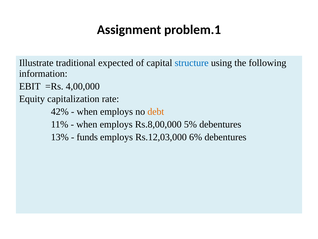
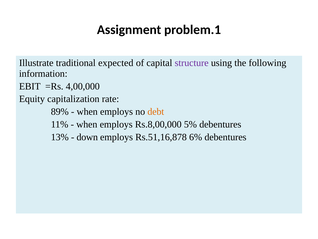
structure colour: blue -> purple
42%: 42% -> 89%
funds: funds -> down
Rs.12,03,000: Rs.12,03,000 -> Rs.51,16,878
